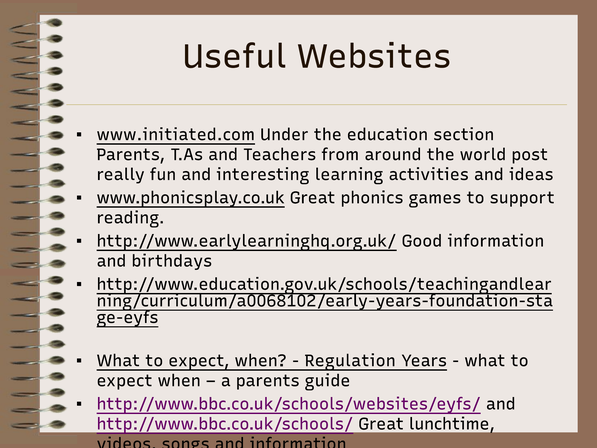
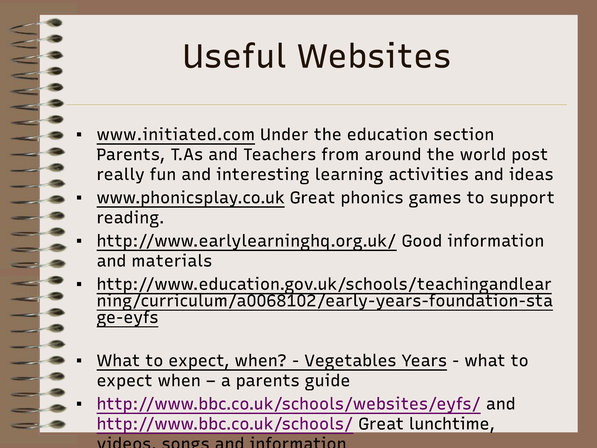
birthdays: birthdays -> materials
Regulation: Regulation -> Vegetables
